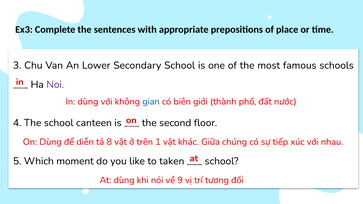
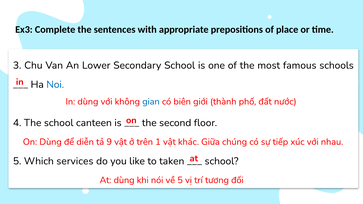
Noi colour: purple -> blue
8: 8 -> 9
moment: moment -> services
về 9: 9 -> 5
